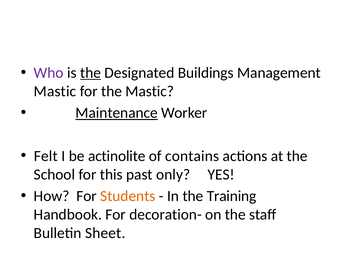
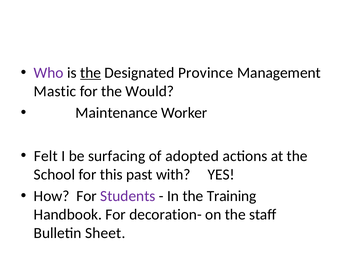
Buildings: Buildings -> Province
the Mastic: Mastic -> Would
Maintenance underline: present -> none
actinolite: actinolite -> surfacing
contains: contains -> adopted
only: only -> with
Students colour: orange -> purple
